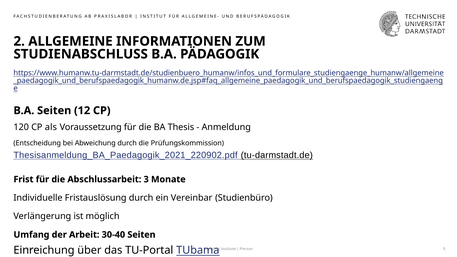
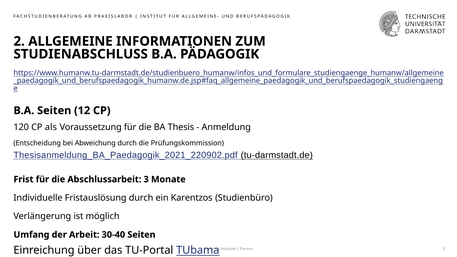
Vereinbar: Vereinbar -> Karentzos
